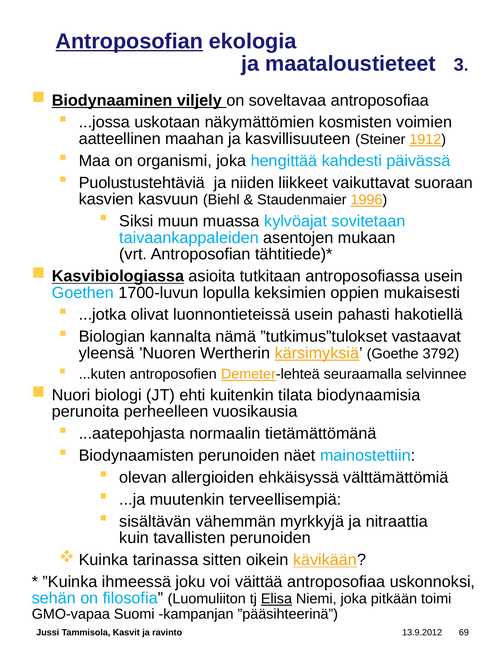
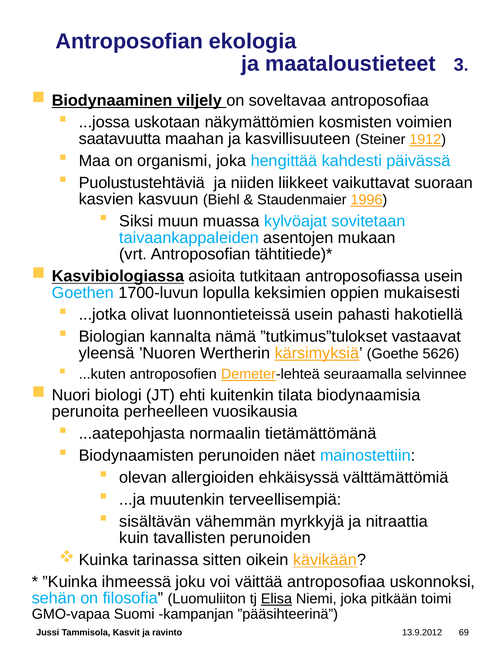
Antroposofian at (129, 41) underline: present -> none
aatteellinen: aatteellinen -> saatavuutta
3792: 3792 -> 5626
